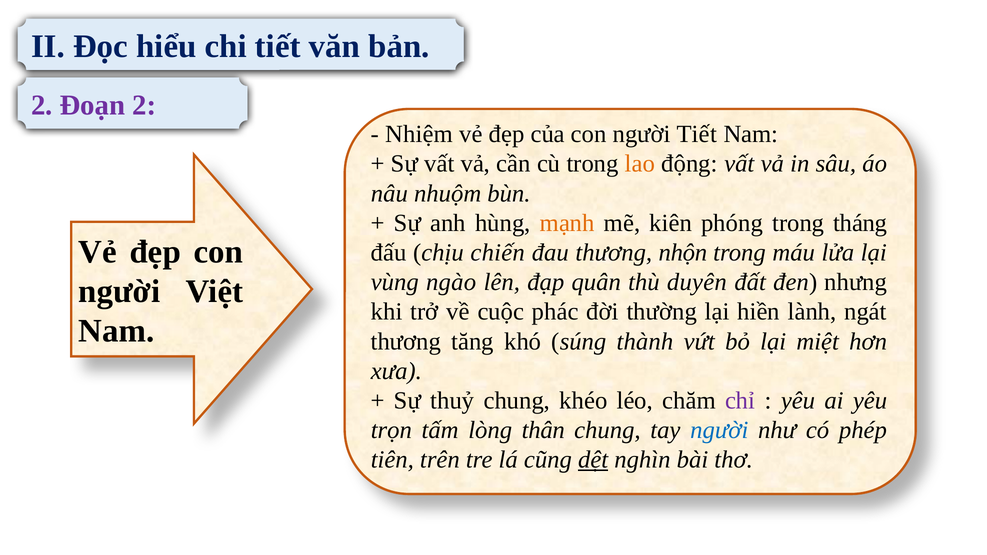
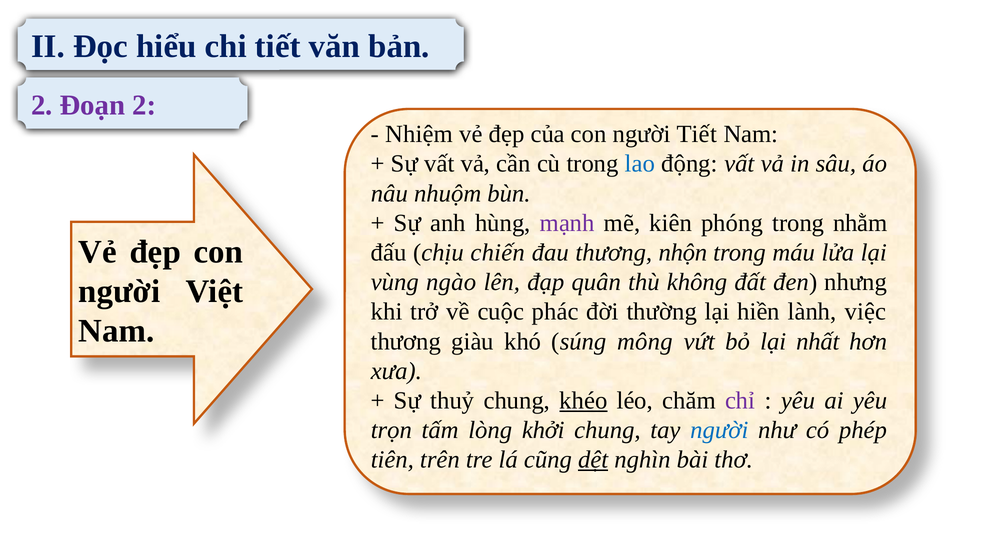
lao colour: orange -> blue
mạnh colour: orange -> purple
tháng: tháng -> nhằm
duyên: duyên -> không
ngát: ngát -> việc
tăng: tăng -> giàu
thành: thành -> mông
miệt: miệt -> nhất
khéo underline: none -> present
thân: thân -> khởi
